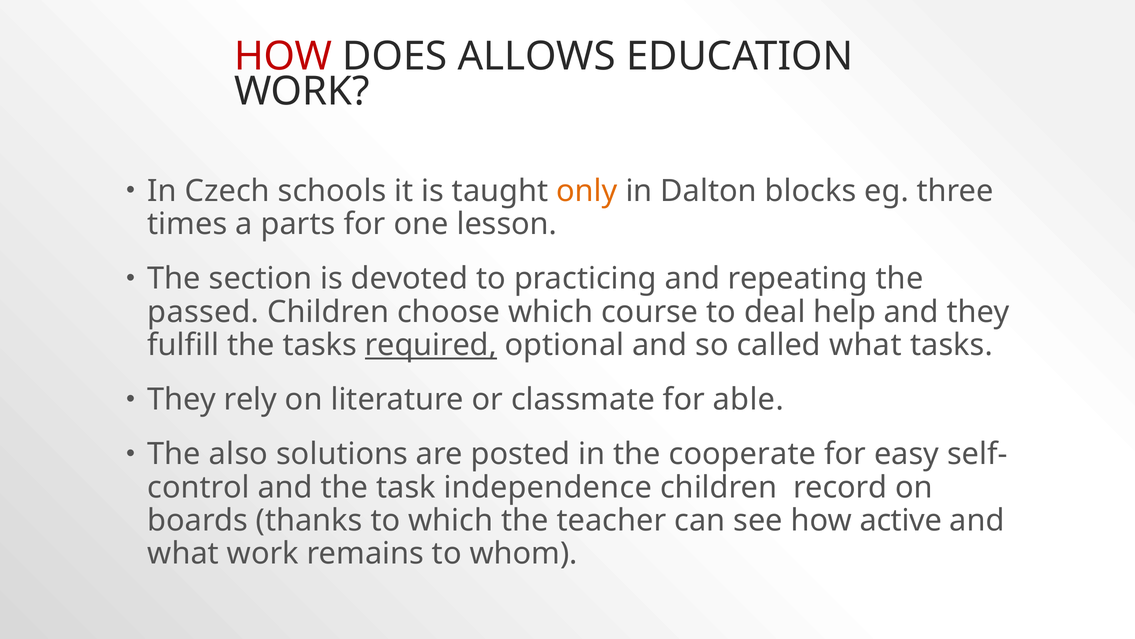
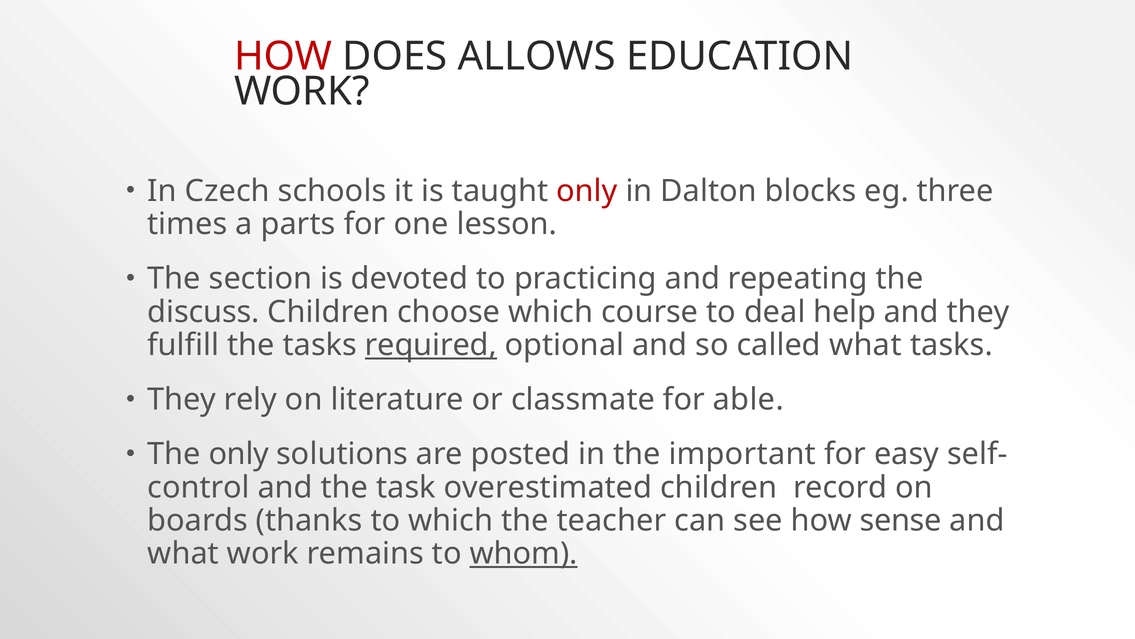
only at (587, 191) colour: orange -> red
passed: passed -> discuss
The also: also -> only
cooperate: cooperate -> important
independence: independence -> overestimated
active: active -> sense
whom underline: none -> present
